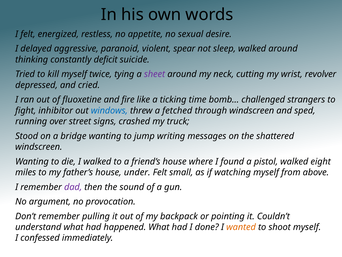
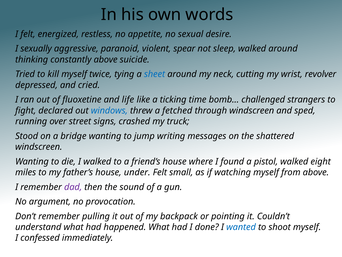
delayed: delayed -> sexually
constantly deficit: deficit -> above
sheet colour: purple -> blue
fire: fire -> life
inhibitor: inhibitor -> declared
wanted colour: orange -> blue
